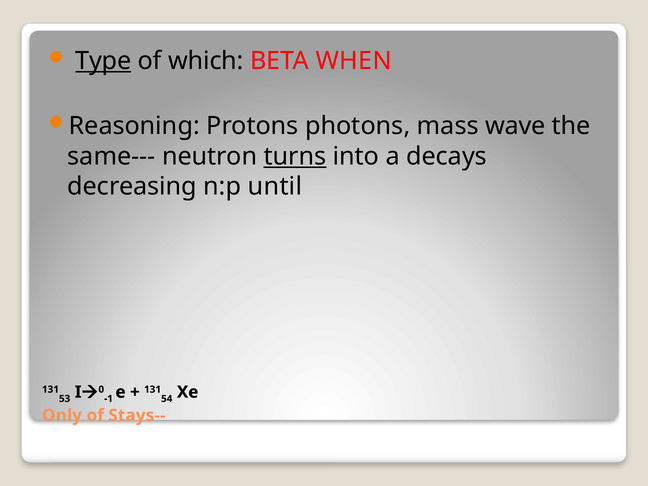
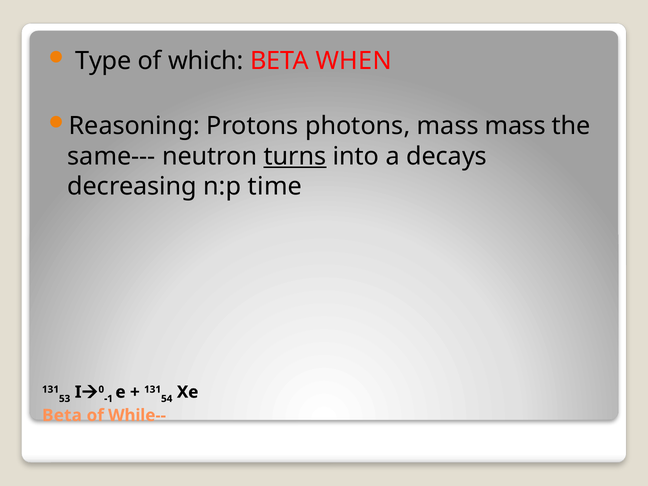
Type underline: present -> none
mass wave: wave -> mass
until: until -> time
Only at (62, 415): Only -> Beta
Stays--: Stays-- -> While--
